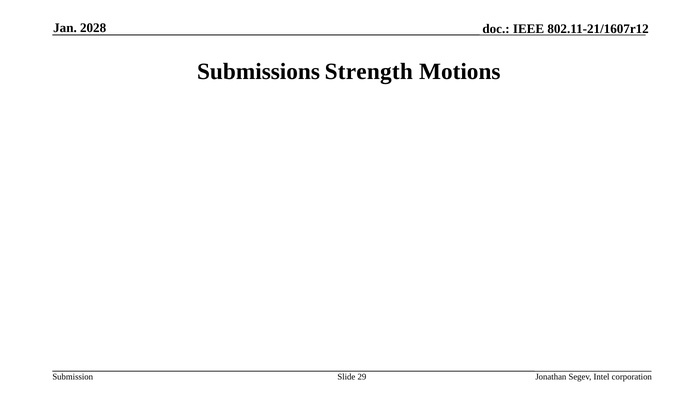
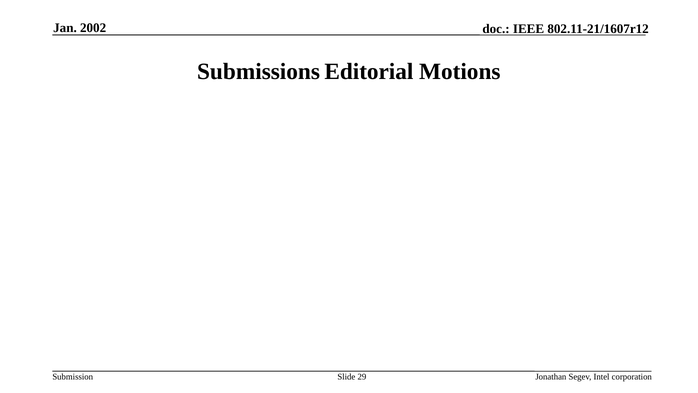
2028: 2028 -> 2002
Strength: Strength -> Editorial
